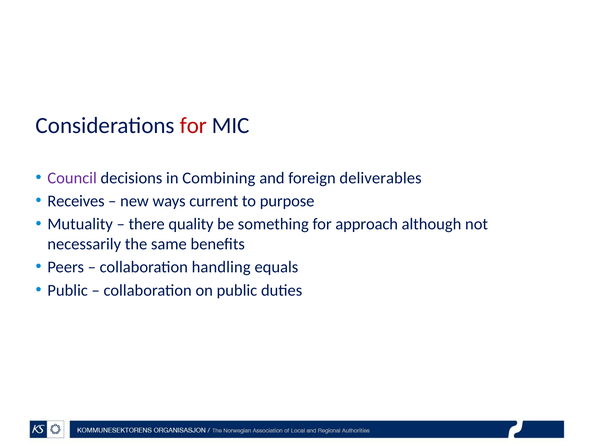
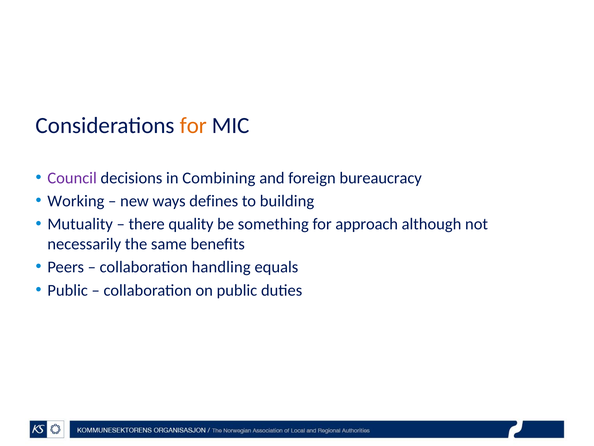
for at (193, 125) colour: red -> orange
deliverables: deliverables -> bureaucracy
Receives: Receives -> Working
current: current -> defines
purpose: purpose -> building
